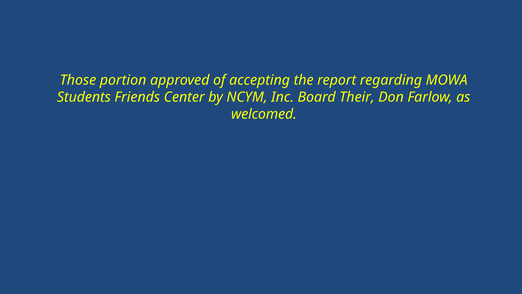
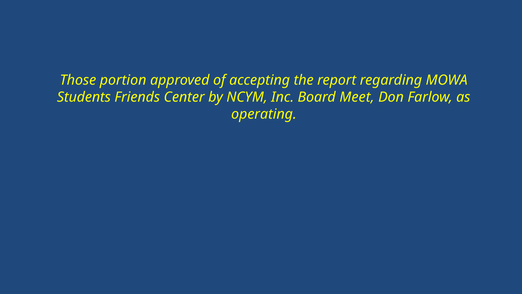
Their: Their -> Meet
welcomed: welcomed -> operating
